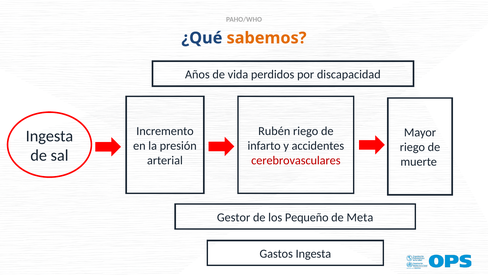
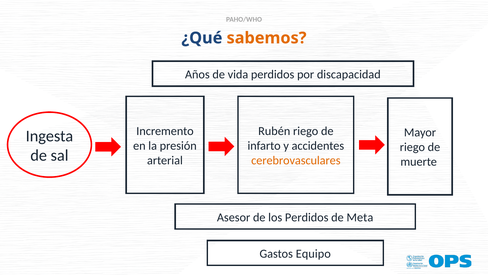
cerebrovasculares colour: red -> orange
Gestor: Gestor -> Asesor
los Pequeño: Pequeño -> Perdidos
Gastos Ingesta: Ingesta -> Equipo
